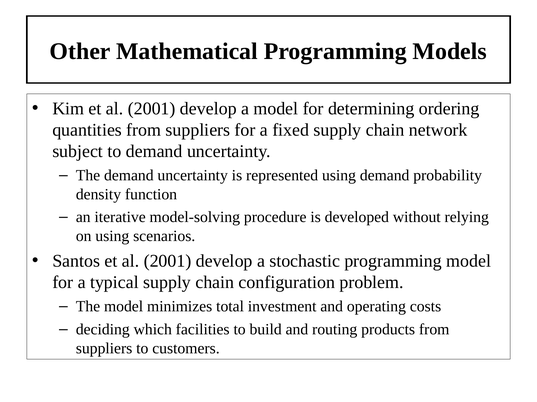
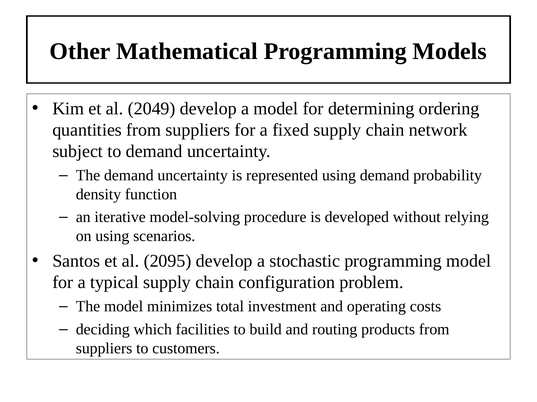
Kim et al 2001: 2001 -> 2049
Santos et al 2001: 2001 -> 2095
